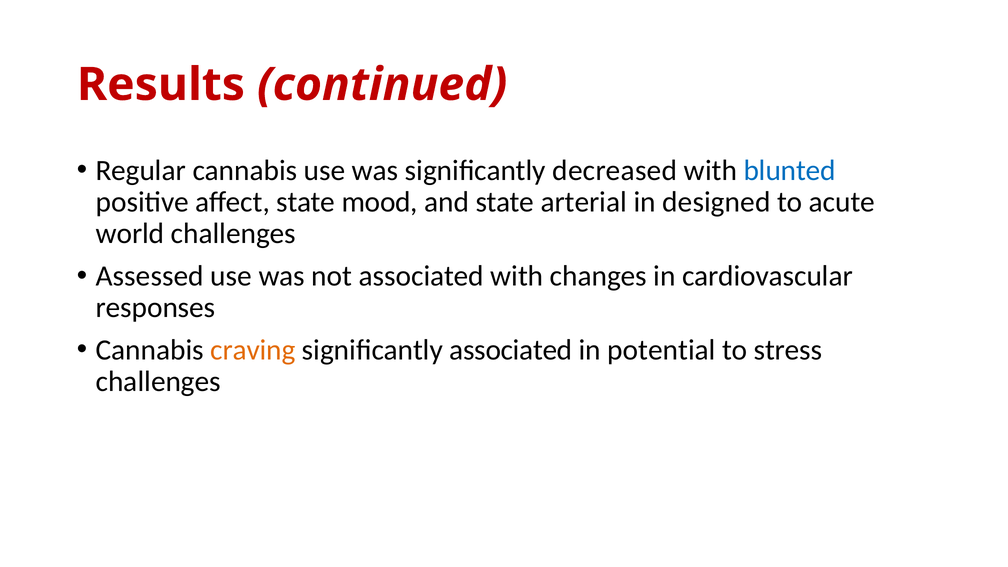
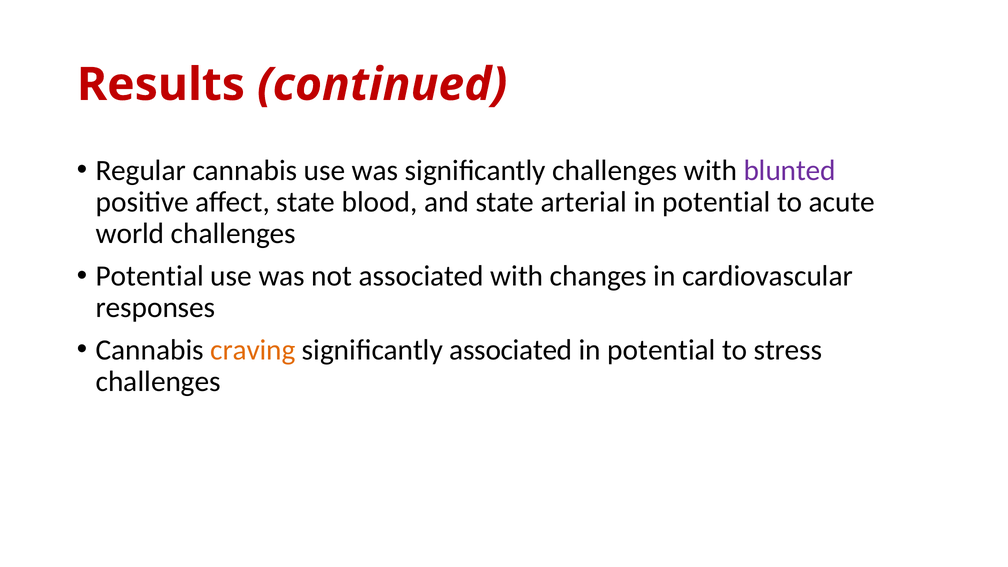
significantly decreased: decreased -> challenges
blunted colour: blue -> purple
mood: mood -> blood
designed at (716, 202): designed -> potential
Assessed at (150, 276): Assessed -> Potential
